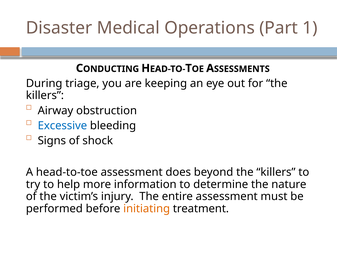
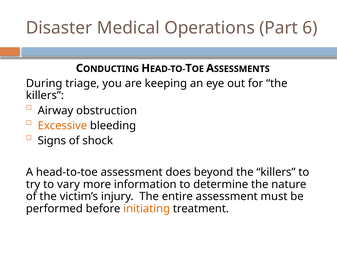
1: 1 -> 6
Excessive colour: blue -> orange
help: help -> vary
